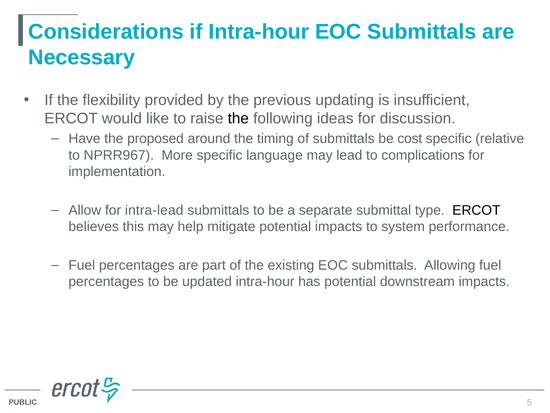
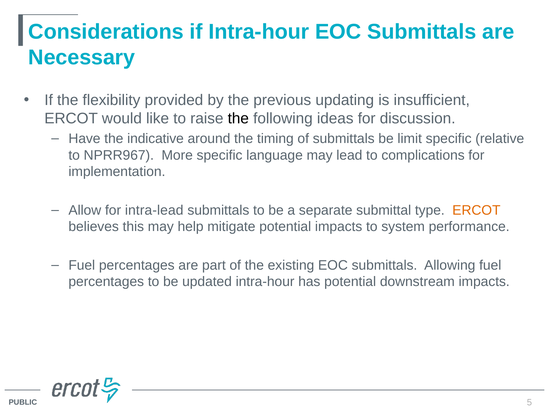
proposed: proposed -> indicative
cost: cost -> limit
ERCOT at (476, 210) colour: black -> orange
